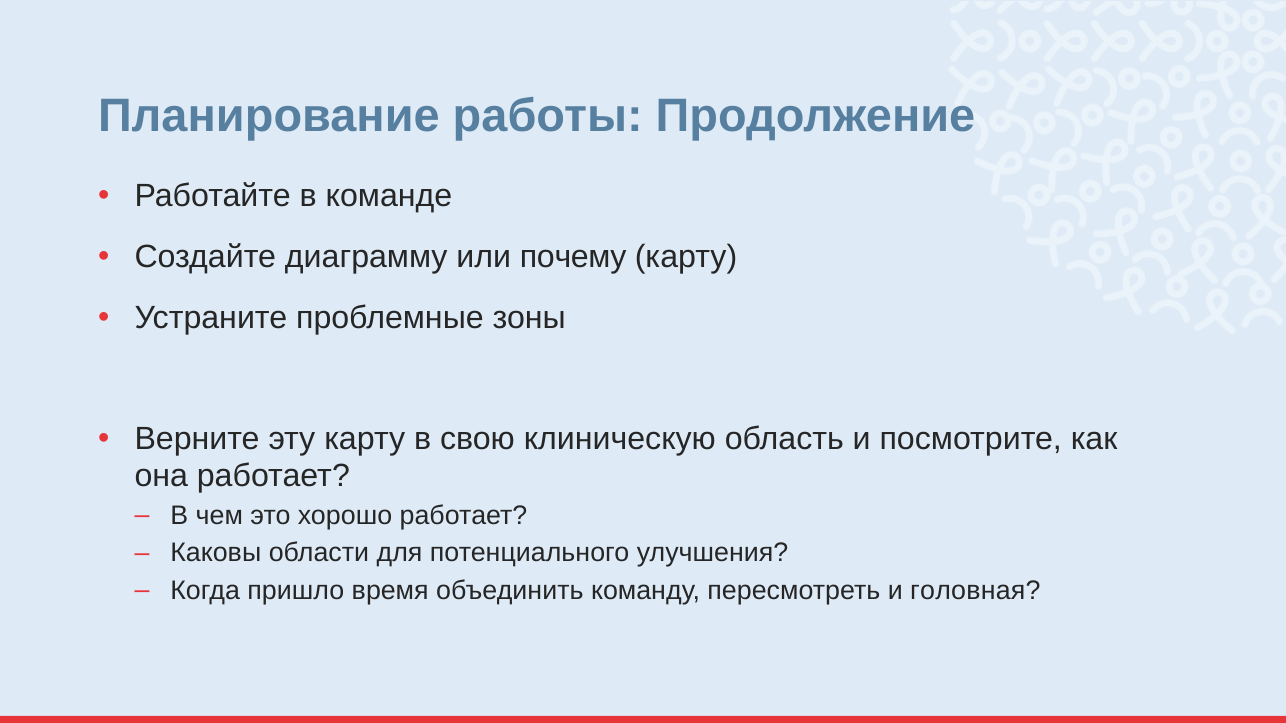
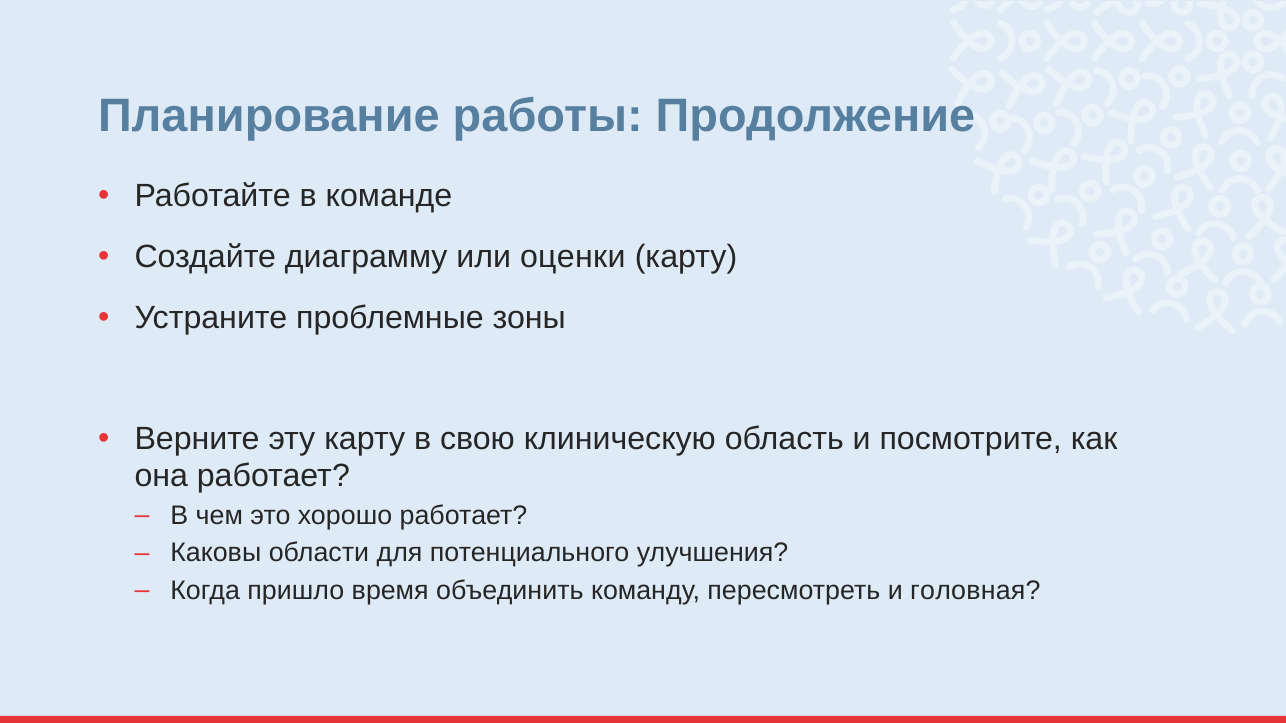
почему: почему -> оценки
